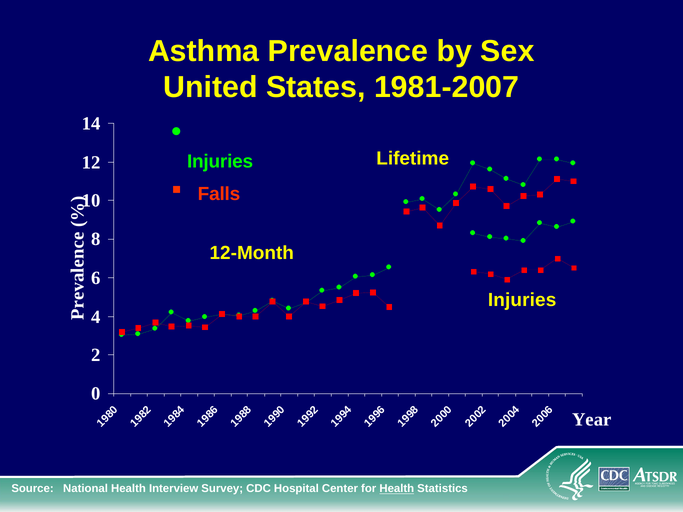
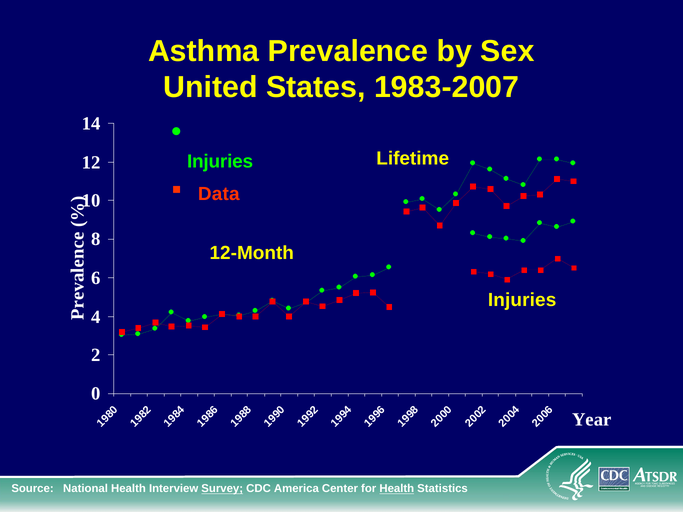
1981-2007: 1981-2007 -> 1983-2007
Falls: Falls -> Data
Survey underline: none -> present
Hospital: Hospital -> America
